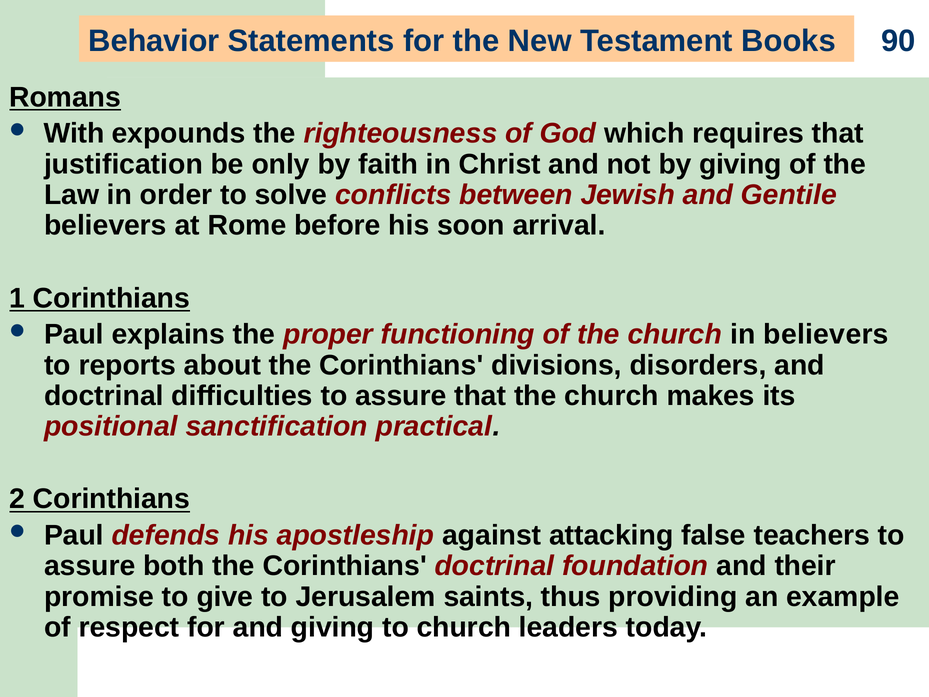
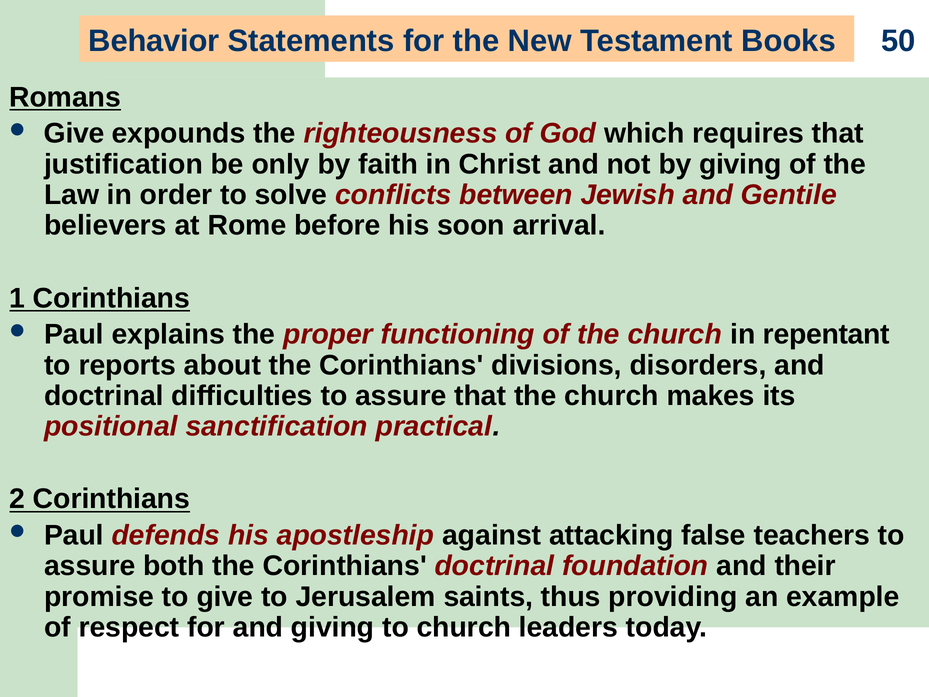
90: 90 -> 50
With at (74, 134): With -> Give
in believers: believers -> repentant
